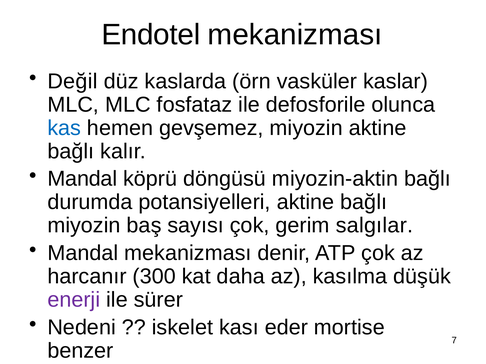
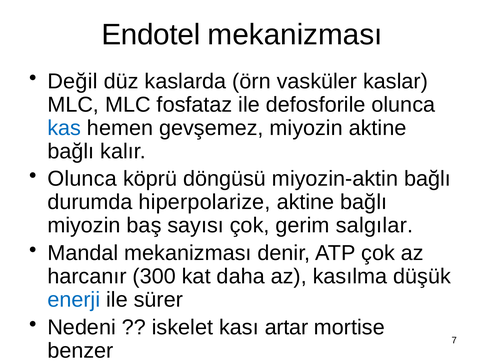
Mandal at (82, 179): Mandal -> Olunca
potansiyelleri: potansiyelleri -> hiperpolarize
enerji colour: purple -> blue
eder: eder -> artar
